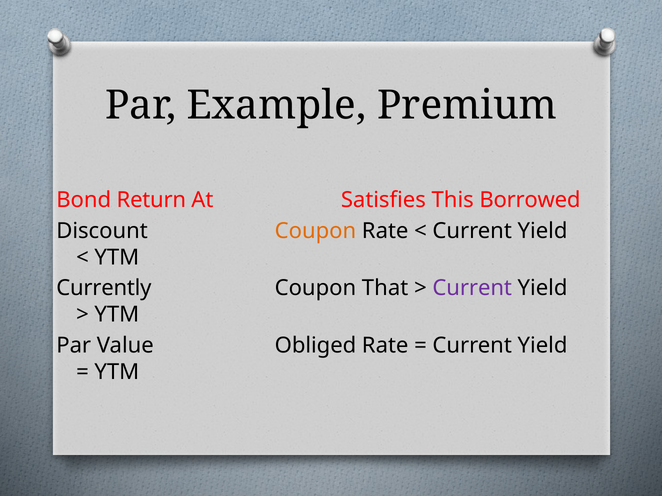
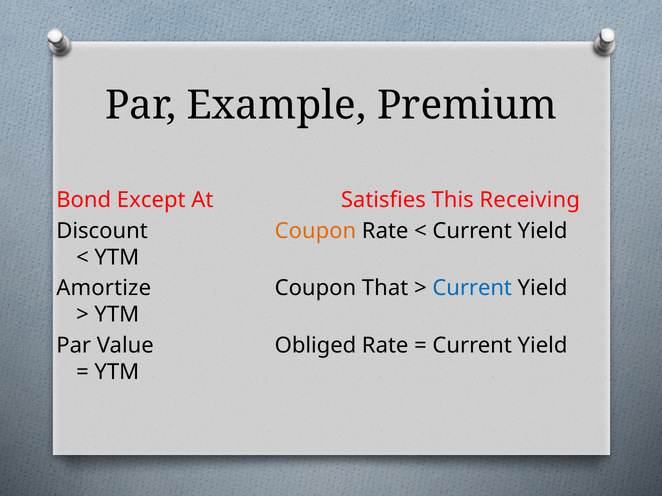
Return: Return -> Except
Borrowed: Borrowed -> Receiving
Currently: Currently -> Amortize
Current at (472, 288) colour: purple -> blue
